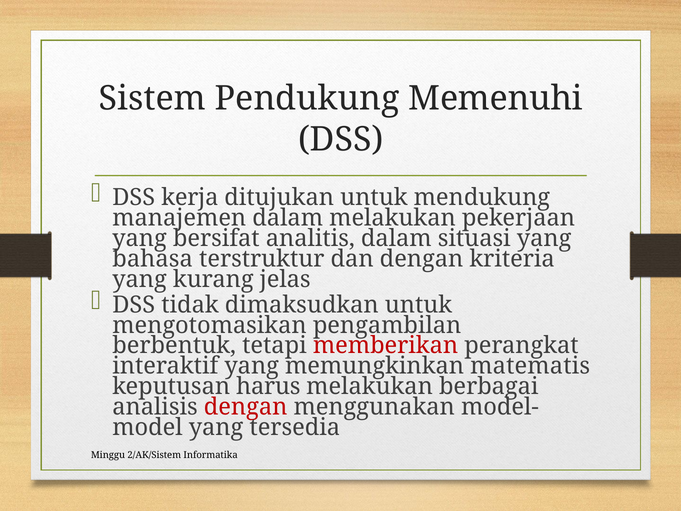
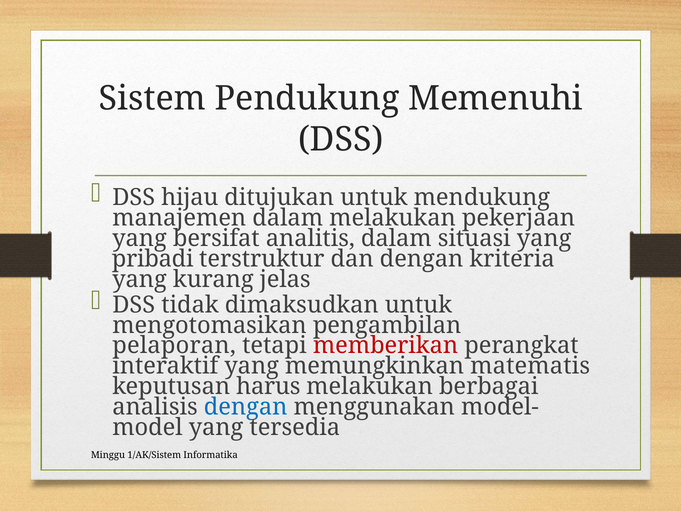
kerja: kerja -> hijau
bahasa: bahasa -> pribadi
berbentuk: berbentuk -> pelaporan
dengan at (246, 407) colour: red -> blue
2/AK/Sistem: 2/AK/Sistem -> 1/AK/Sistem
